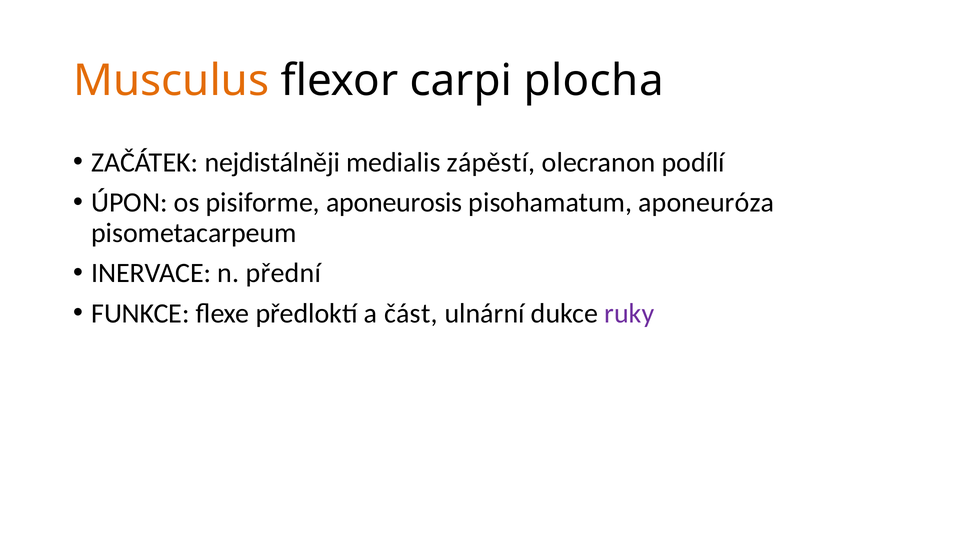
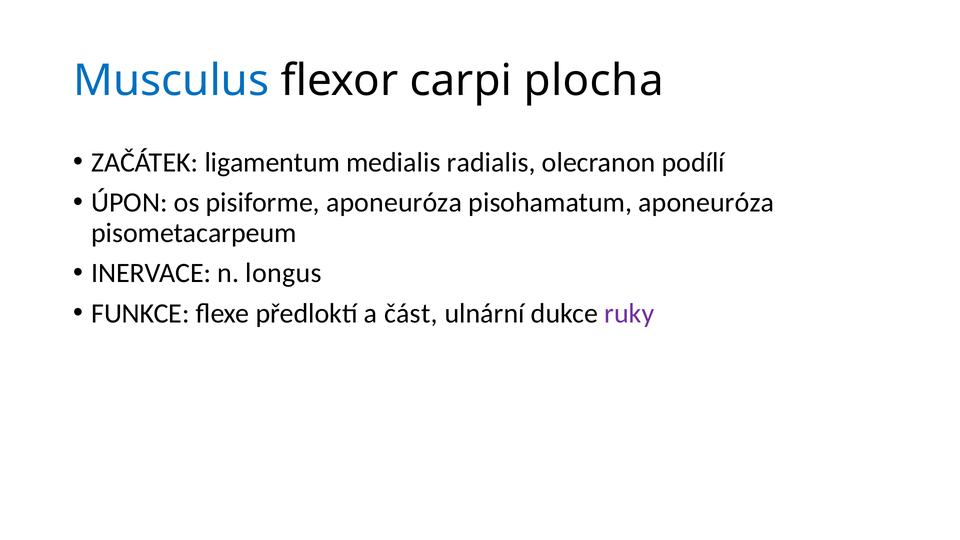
Musculus colour: orange -> blue
nejdistálněji: nejdistálněji -> ligamentum
zápěstí: zápěstí -> radialis
pisiforme aponeurosis: aponeurosis -> aponeuróza
přední: přední -> longus
